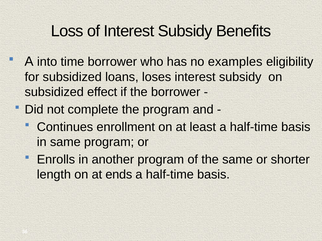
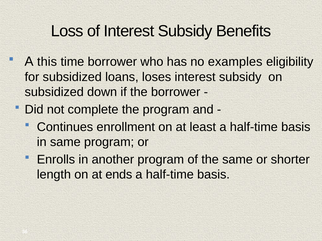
into: into -> this
effect: effect -> down
